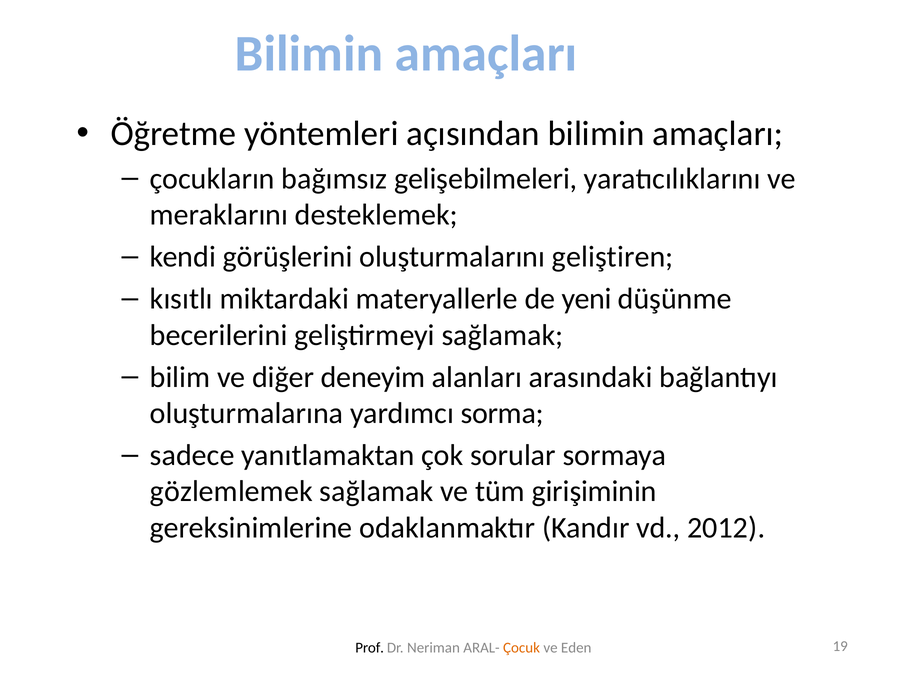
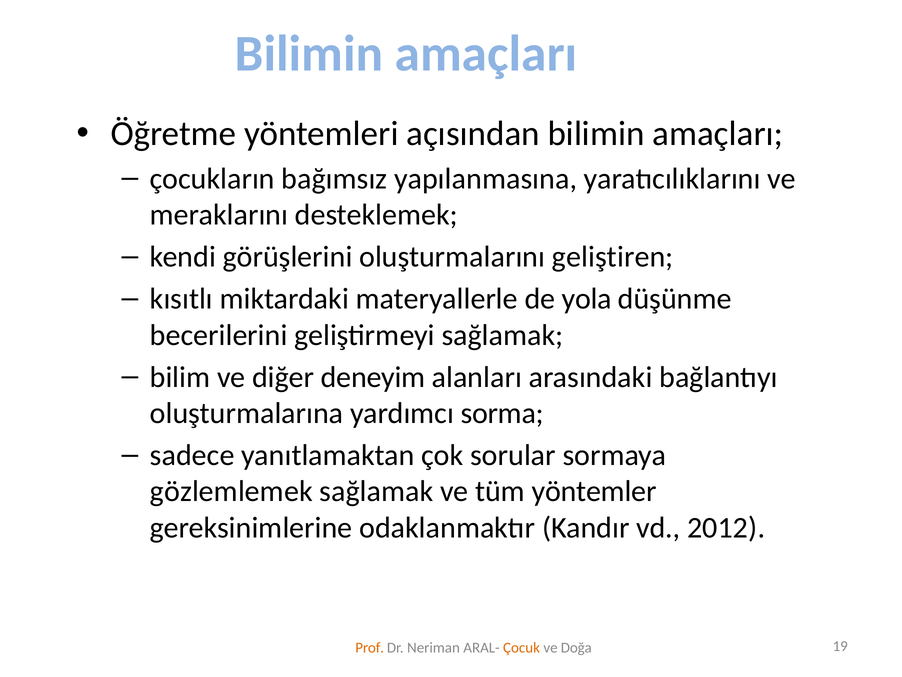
gelişebilmeleri: gelişebilmeleri -> yapılanmasına
yeni: yeni -> yola
girişiminin: girişiminin -> yöntemler
Prof colour: black -> orange
Eden: Eden -> Doğa
